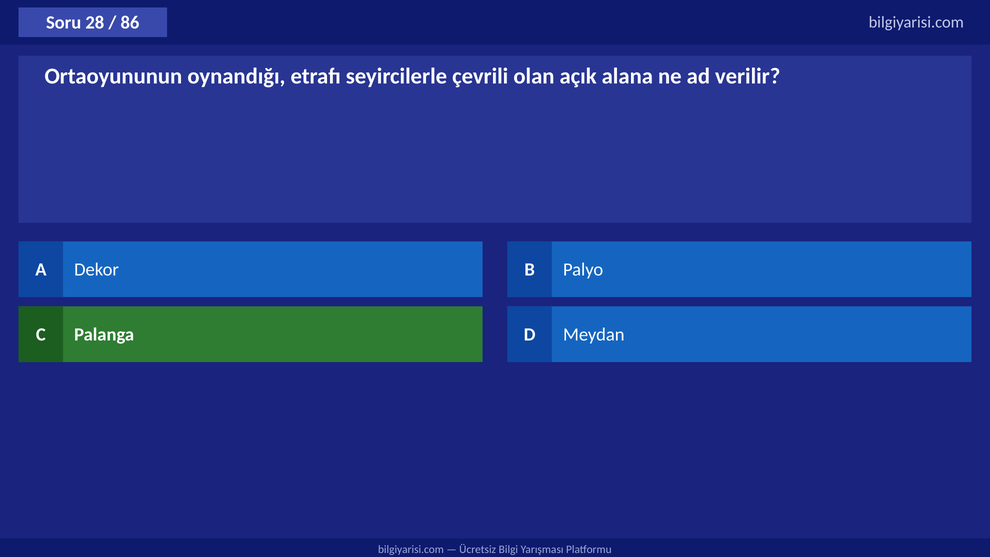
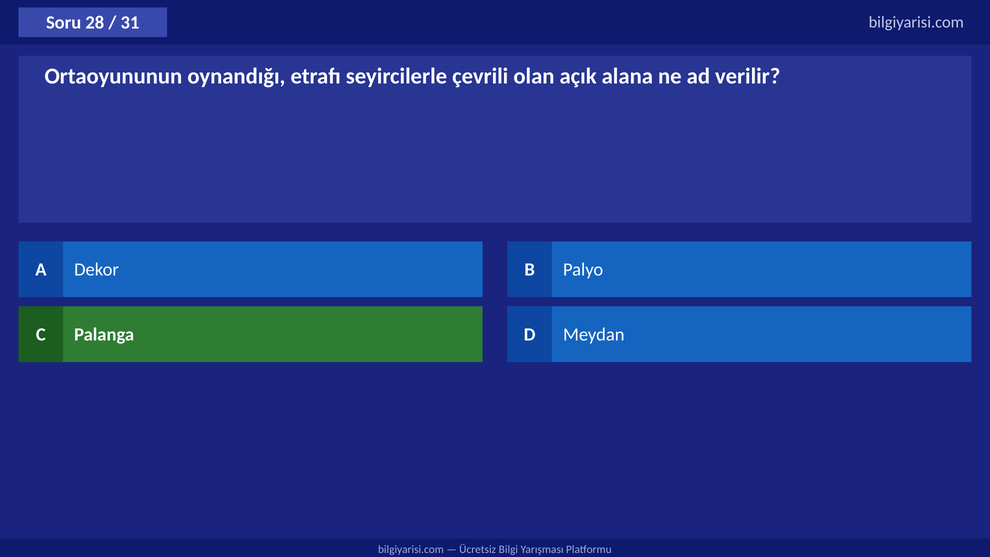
86: 86 -> 31
